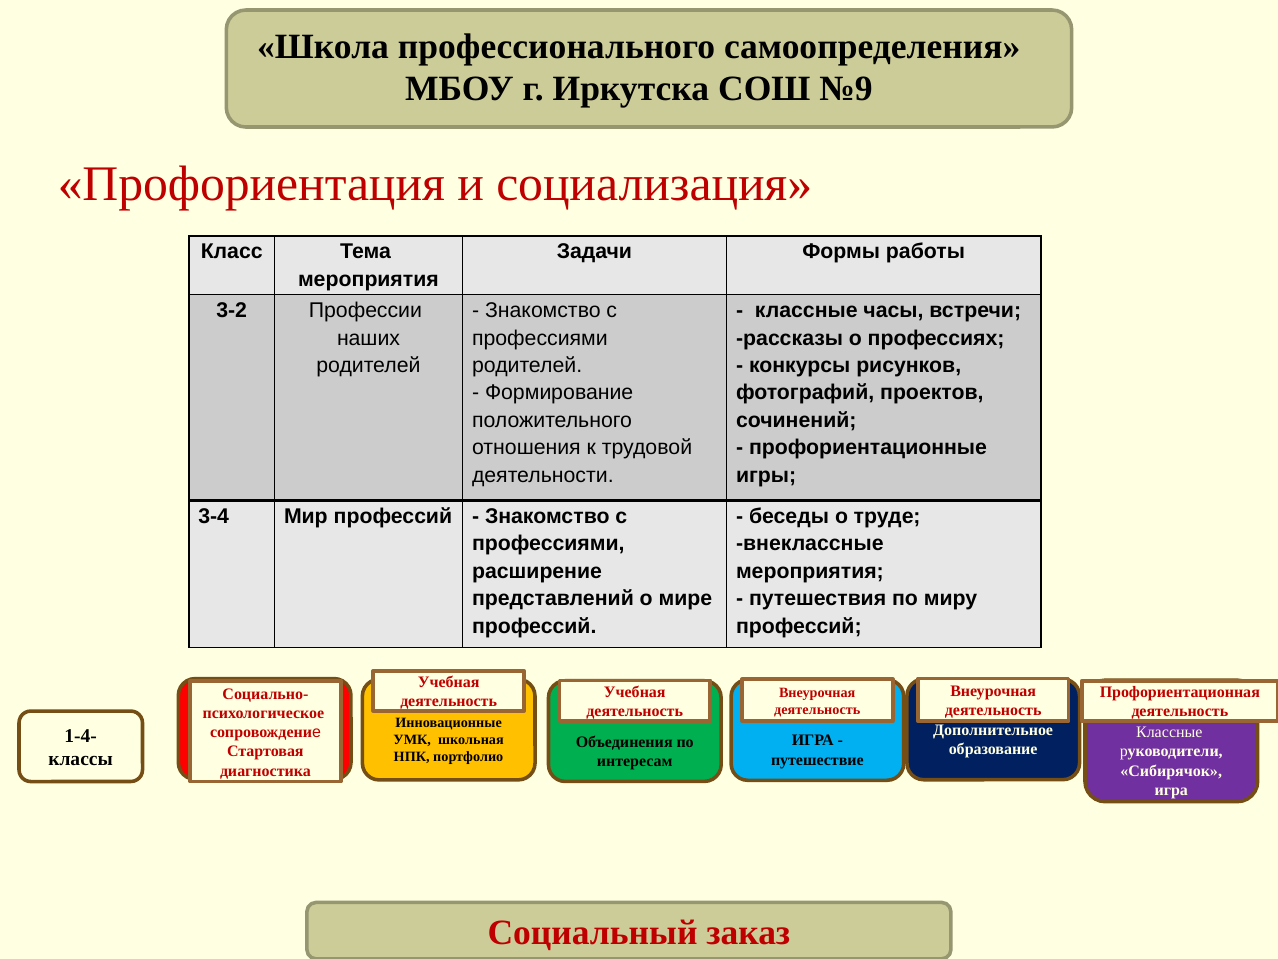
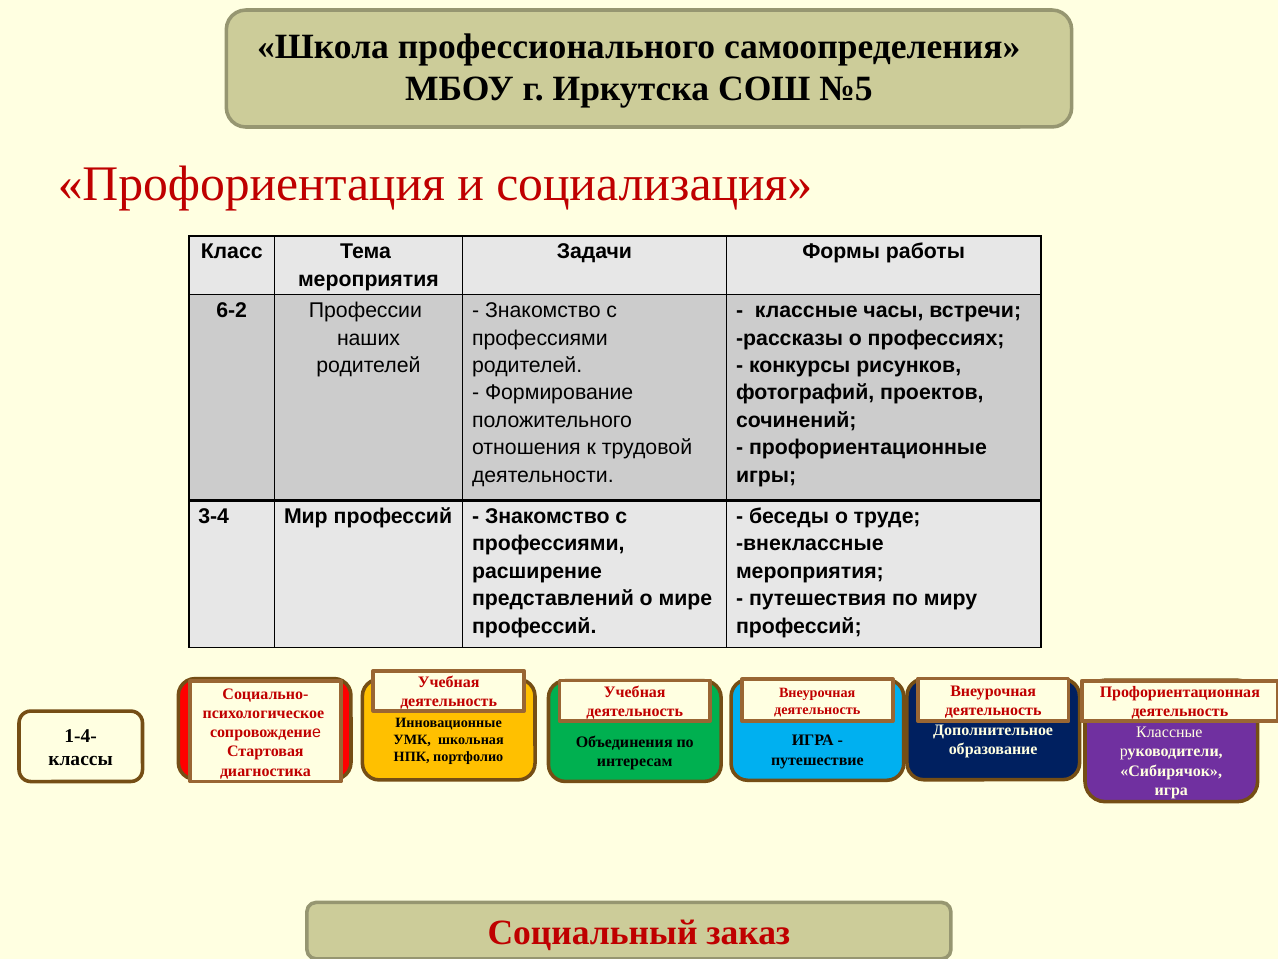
№9: №9 -> №5
3-2: 3-2 -> 6-2
